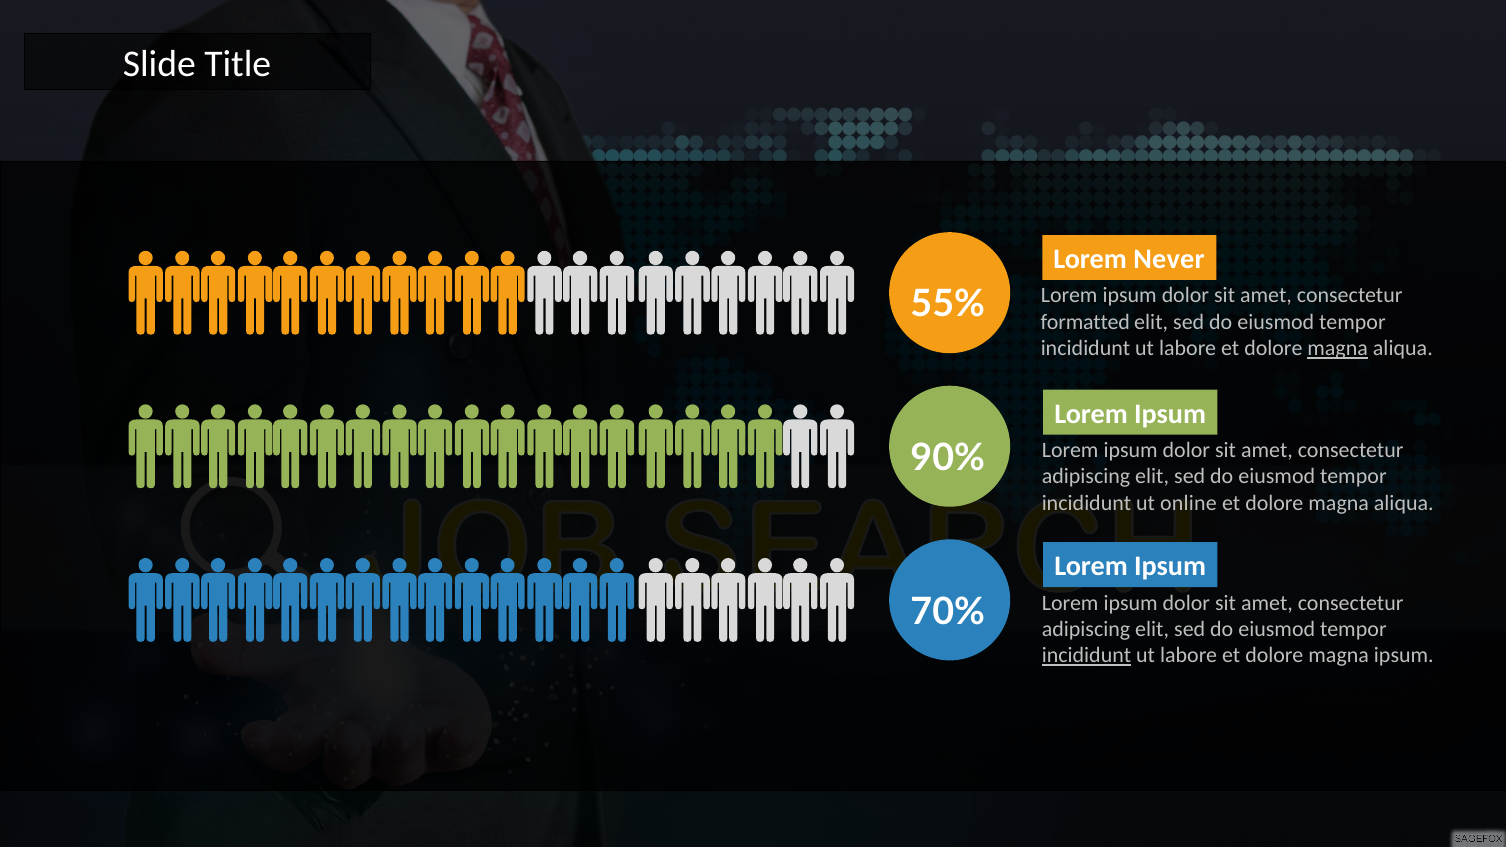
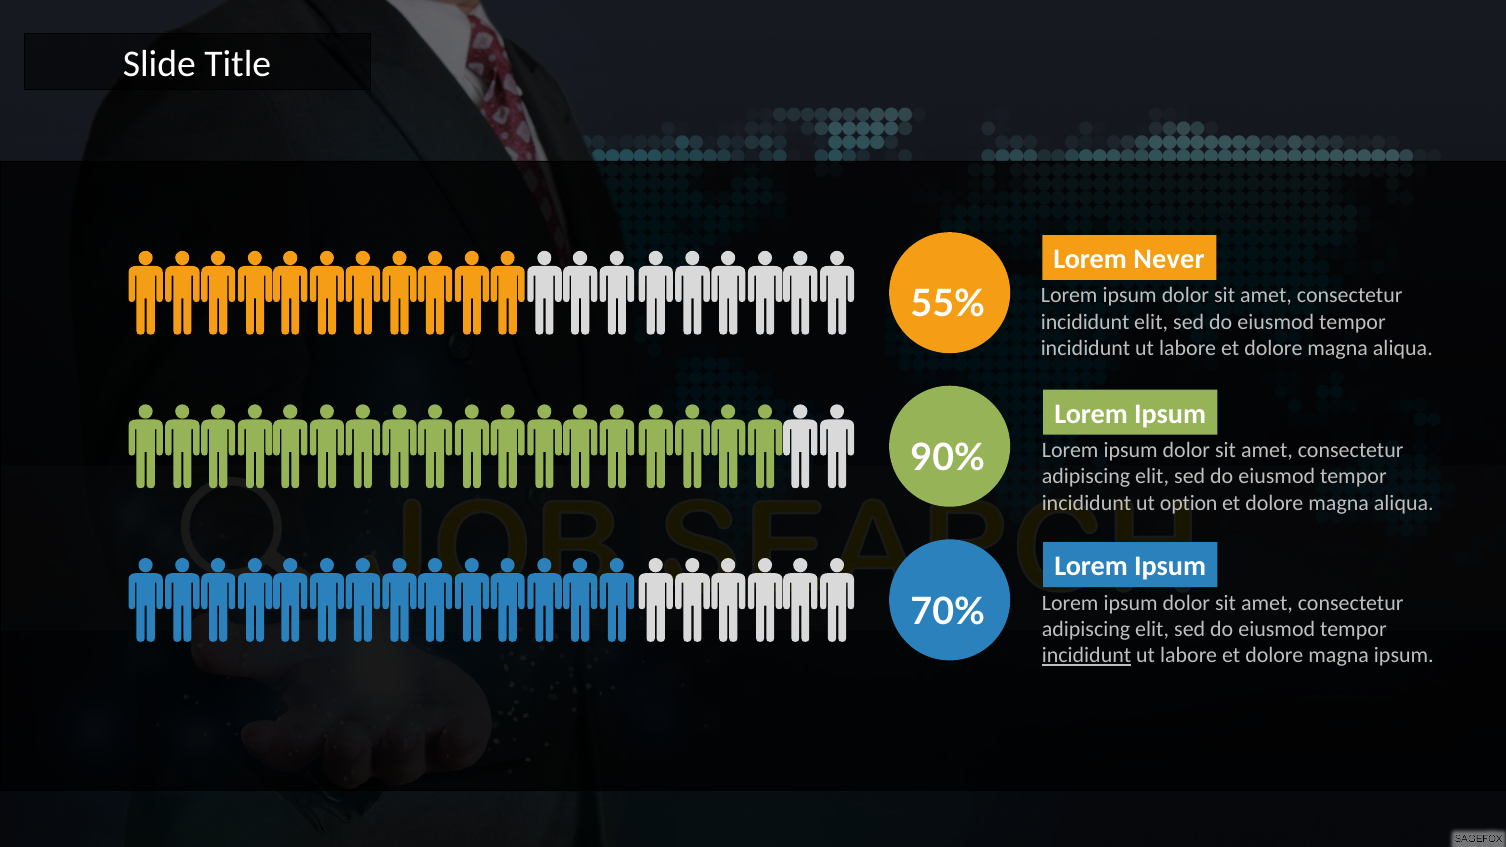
formatted at (1085, 322): formatted -> incididunt
magna at (1338, 348) underline: present -> none
online: online -> option
